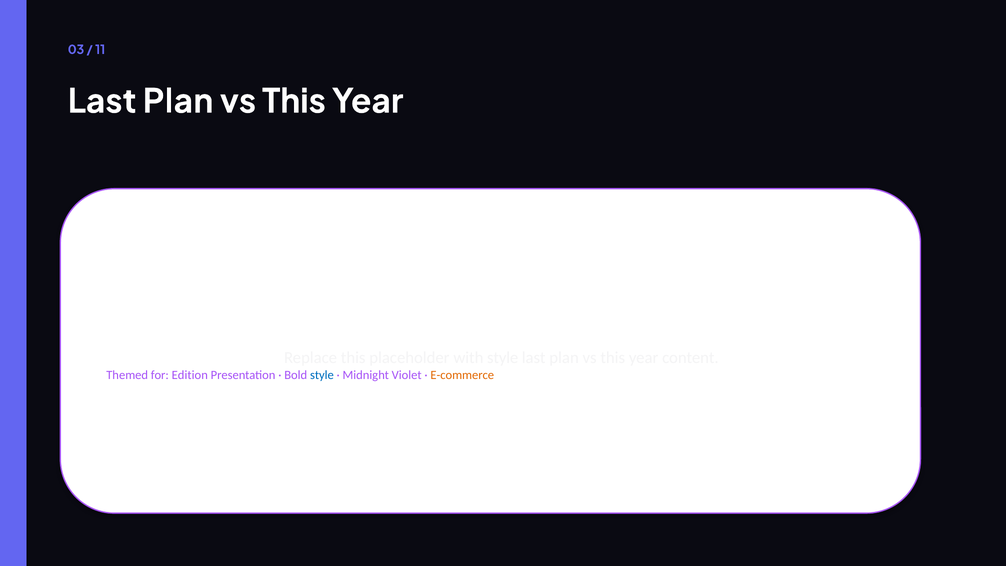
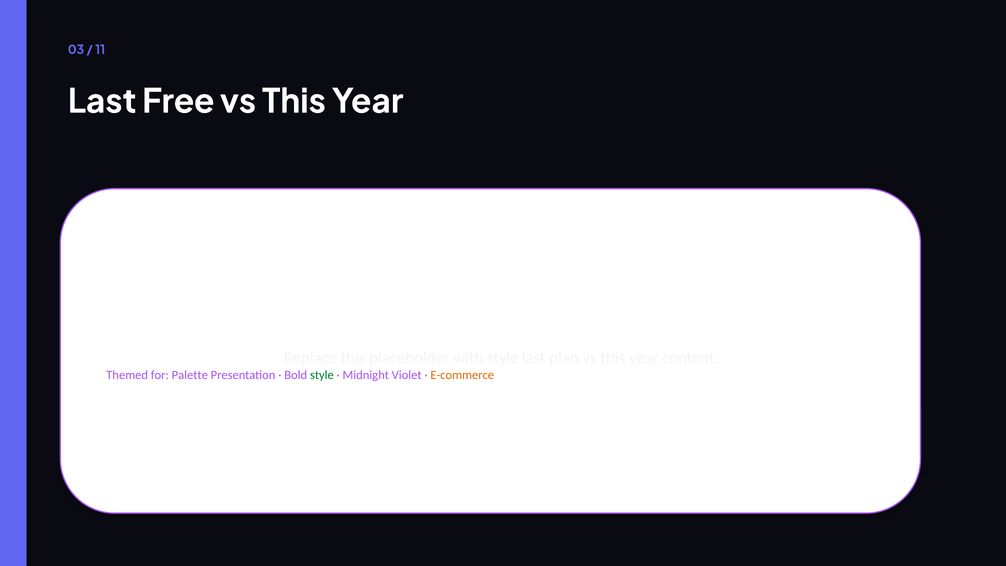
Plan at (178, 102): Plan -> Free
Edition: Edition -> Palette
style at (322, 375) colour: blue -> green
